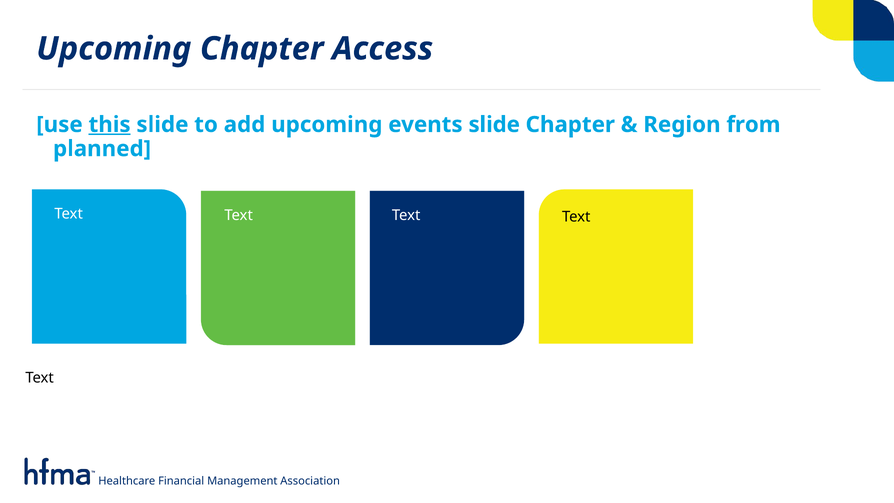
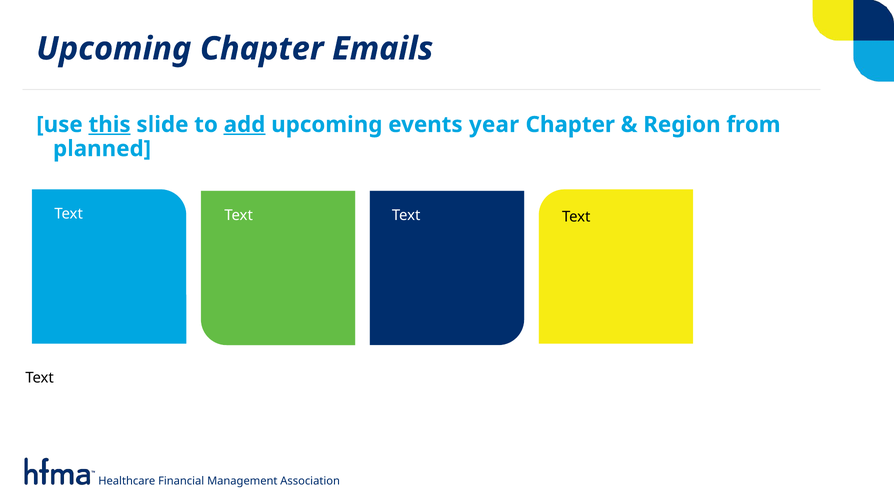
Access: Access -> Emails
add underline: none -> present
events slide: slide -> year
